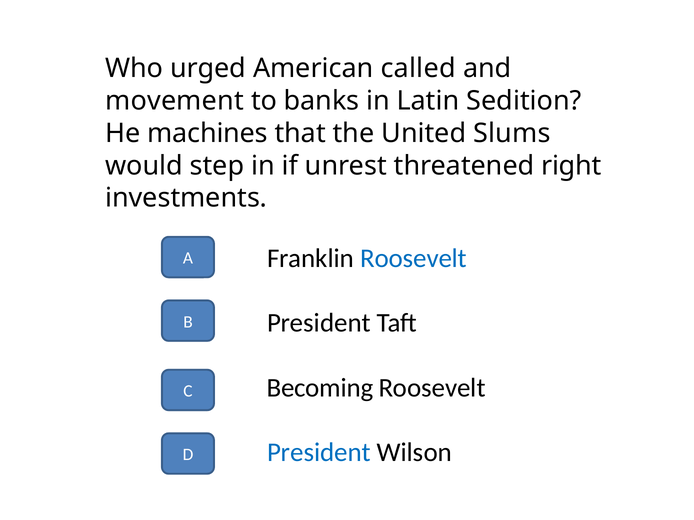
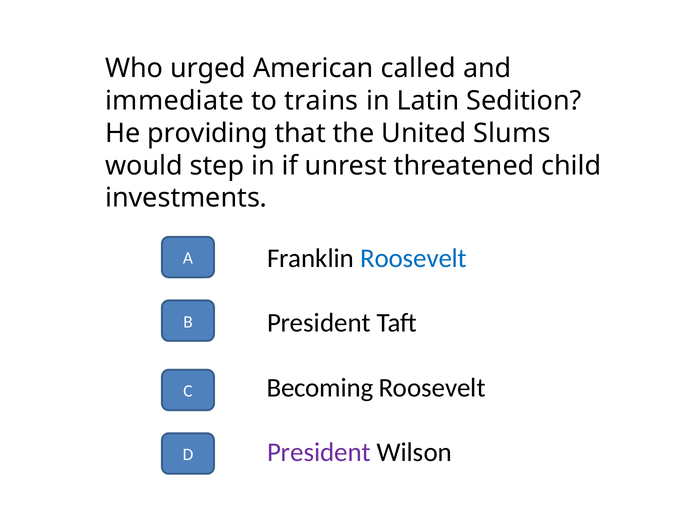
movement: movement -> immediate
banks: banks -> trains
machines: machines -> providing
right: right -> child
President at (319, 453) colour: blue -> purple
